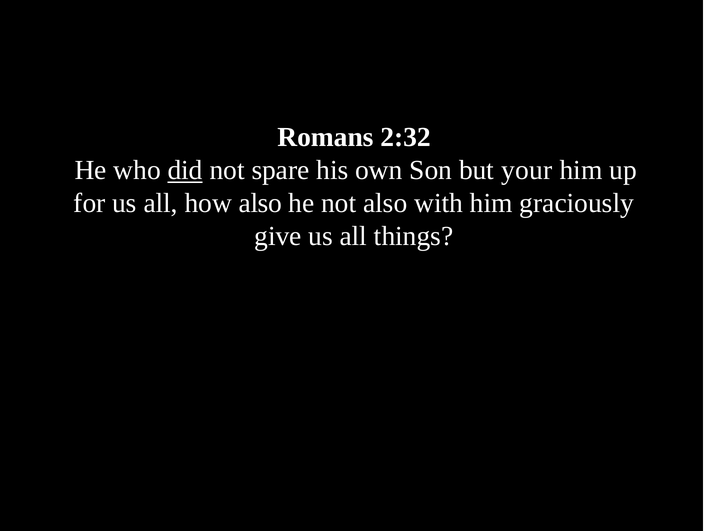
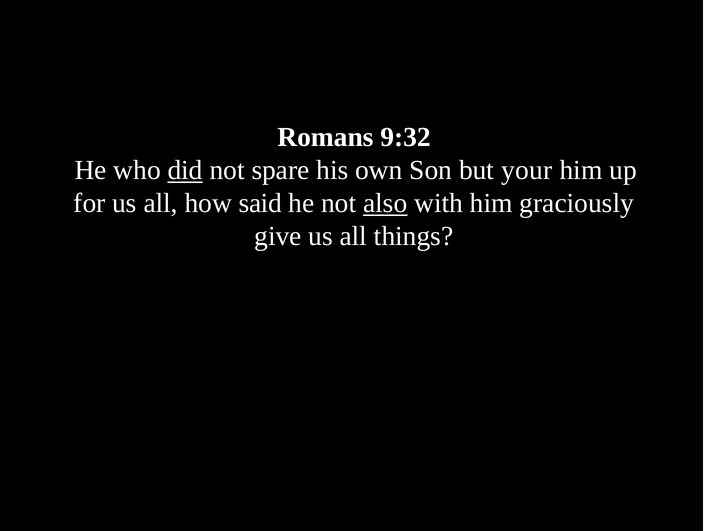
2:32: 2:32 -> 9:32
how also: also -> said
also at (385, 203) underline: none -> present
